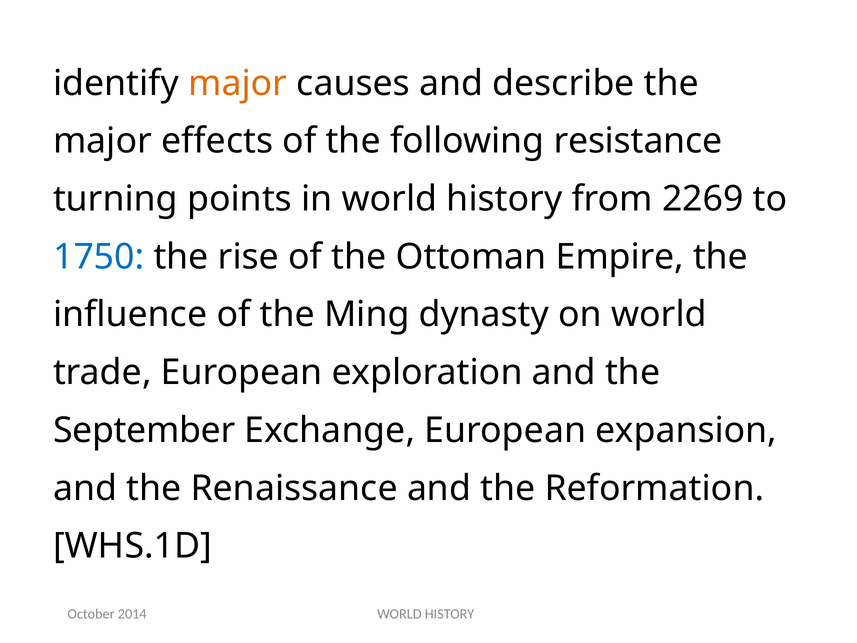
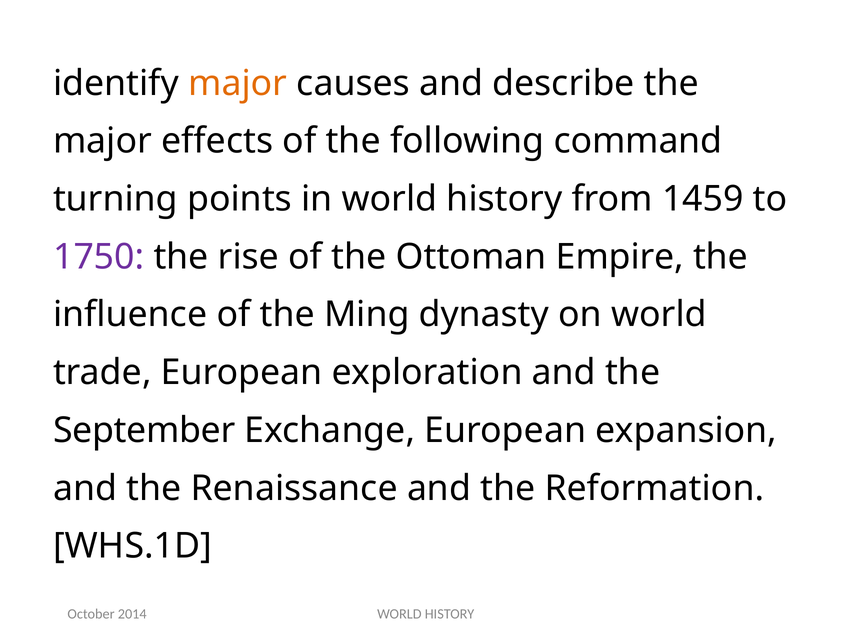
resistance: resistance -> command
2269: 2269 -> 1459
1750 colour: blue -> purple
